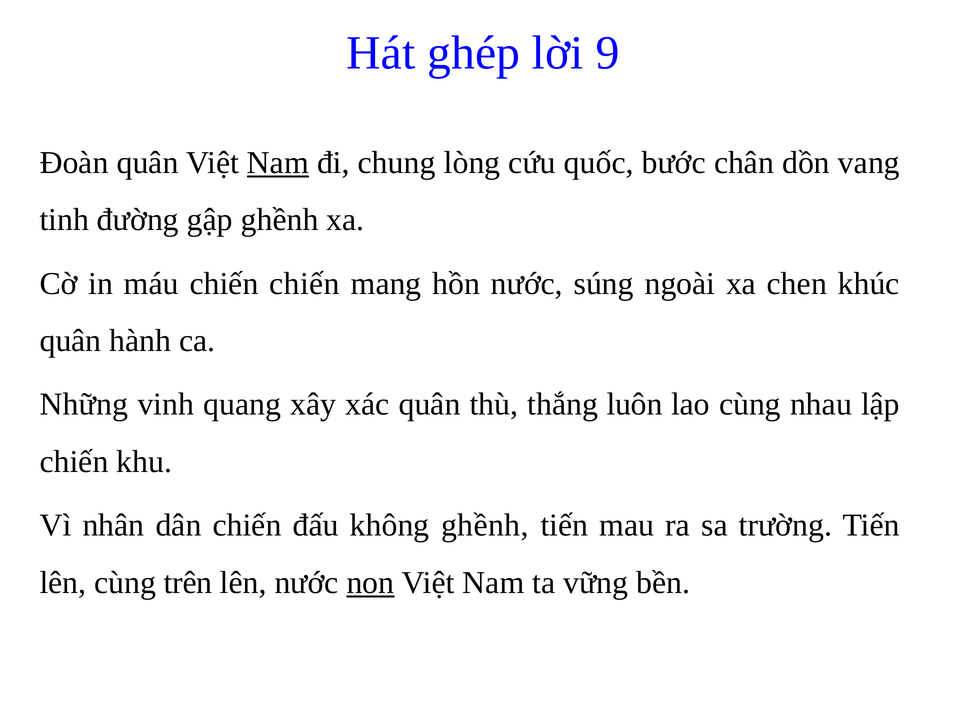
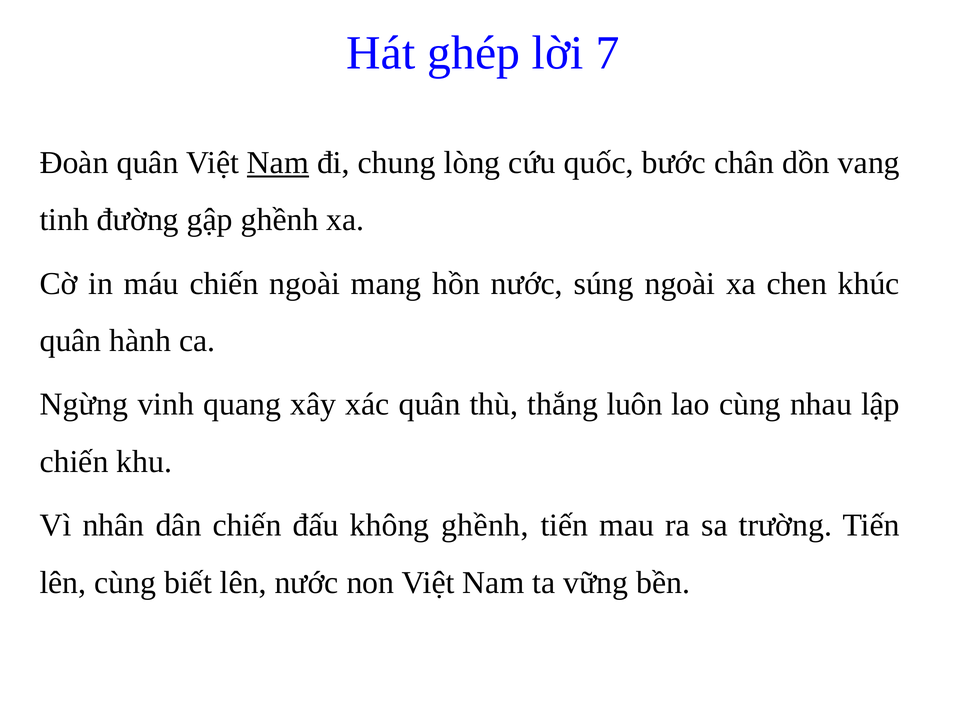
9: 9 -> 7
chiến chiến: chiến -> ngoài
Những: Những -> Ngừng
trên: trên -> biết
non underline: present -> none
